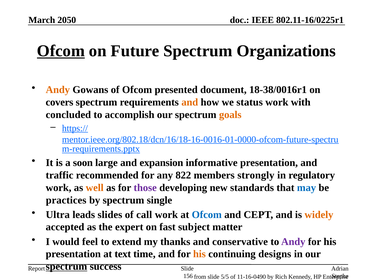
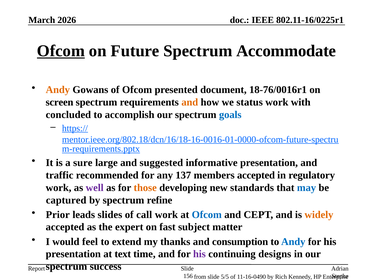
2050: 2050 -> 2026
Organizations: Organizations -> Accommodate
18-38/0016r1: 18-38/0016r1 -> 18-76/0016r1
covers: covers -> screen
goals colour: orange -> blue
soon: soon -> sure
expansion: expansion -> suggested
822: 822 -> 137
members strongly: strongly -> accepted
well colour: orange -> purple
those colour: purple -> orange
practices: practices -> captured
single: single -> refine
Ultra: Ultra -> Prior
conservative: conservative -> consumption
Andy at (293, 241) colour: purple -> blue
his at (199, 254) colour: orange -> purple
spectrum at (66, 266) underline: present -> none
